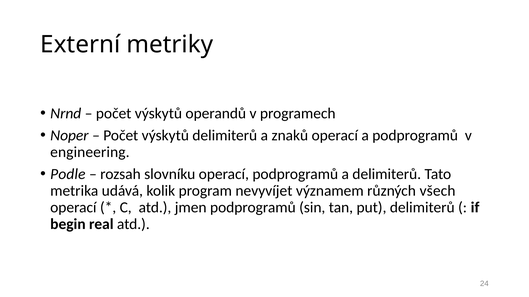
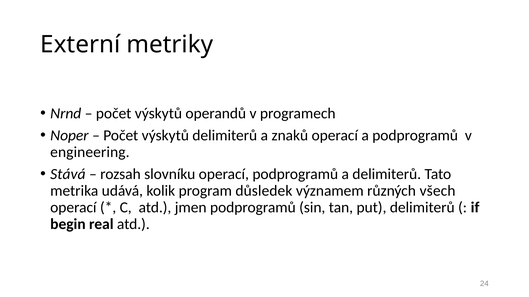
Podle: Podle -> Stává
nevyvíjet: nevyvíjet -> důsledek
